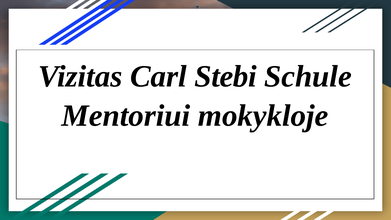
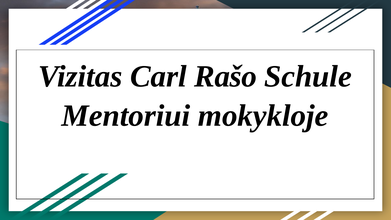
Stebi: Stebi -> Rašo
